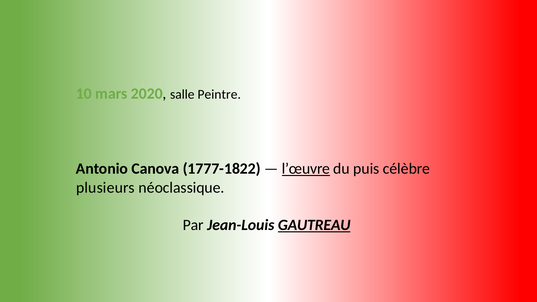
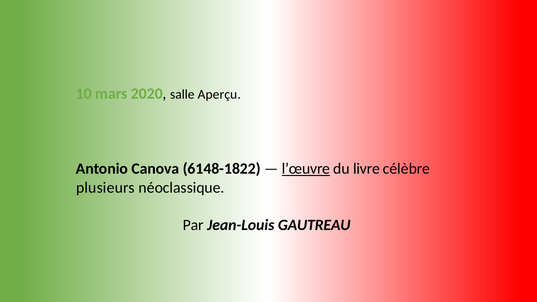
Peintre: Peintre -> Aperçu
1777-1822: 1777-1822 -> 6148-1822
puis: puis -> livre
GAUTREAU underline: present -> none
